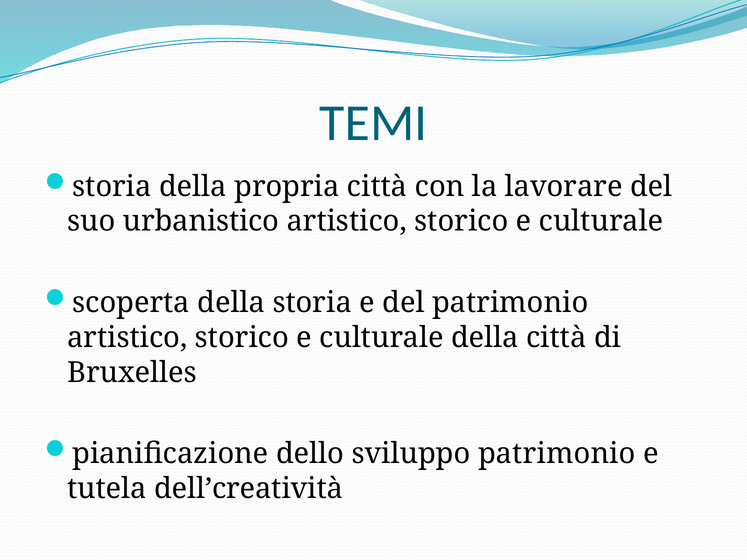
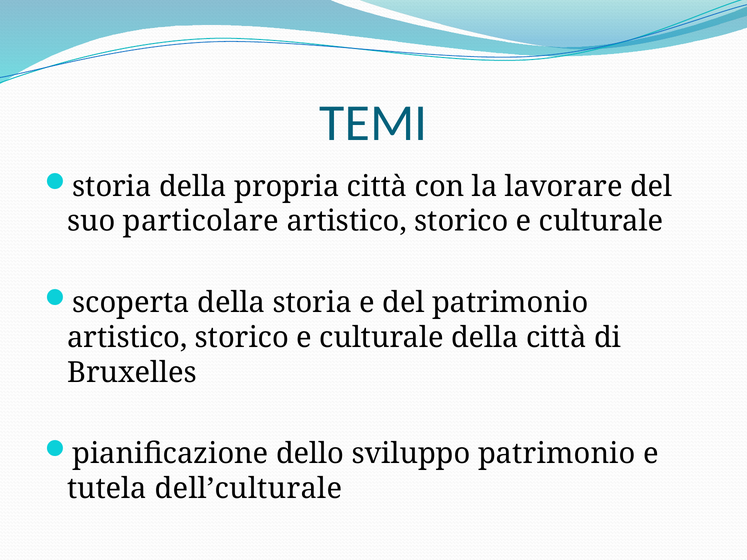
urbanistico: urbanistico -> particolare
dell’creatività: dell’creatività -> dell’culturale
